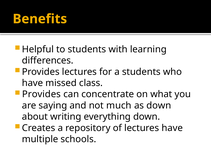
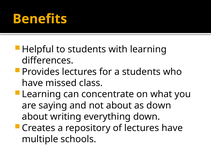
Provides at (41, 94): Provides -> Learning
not much: much -> about
